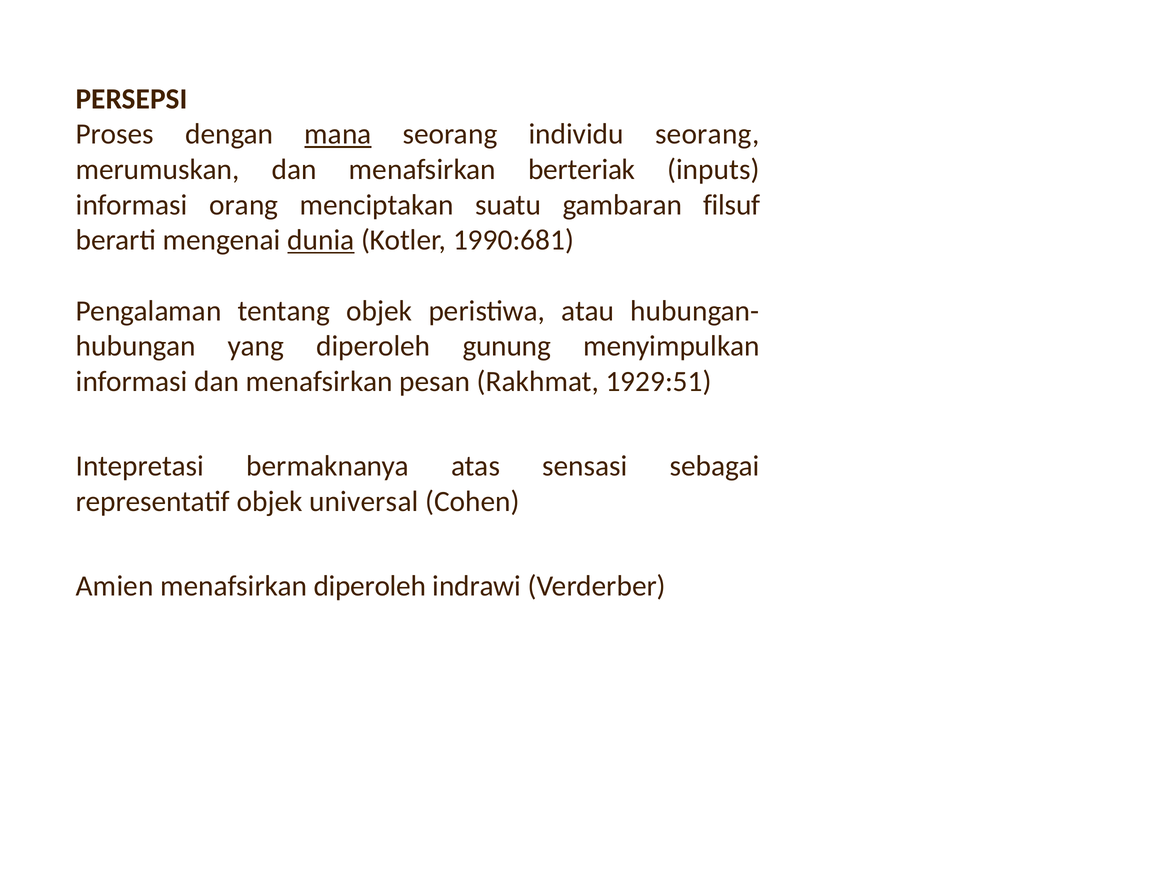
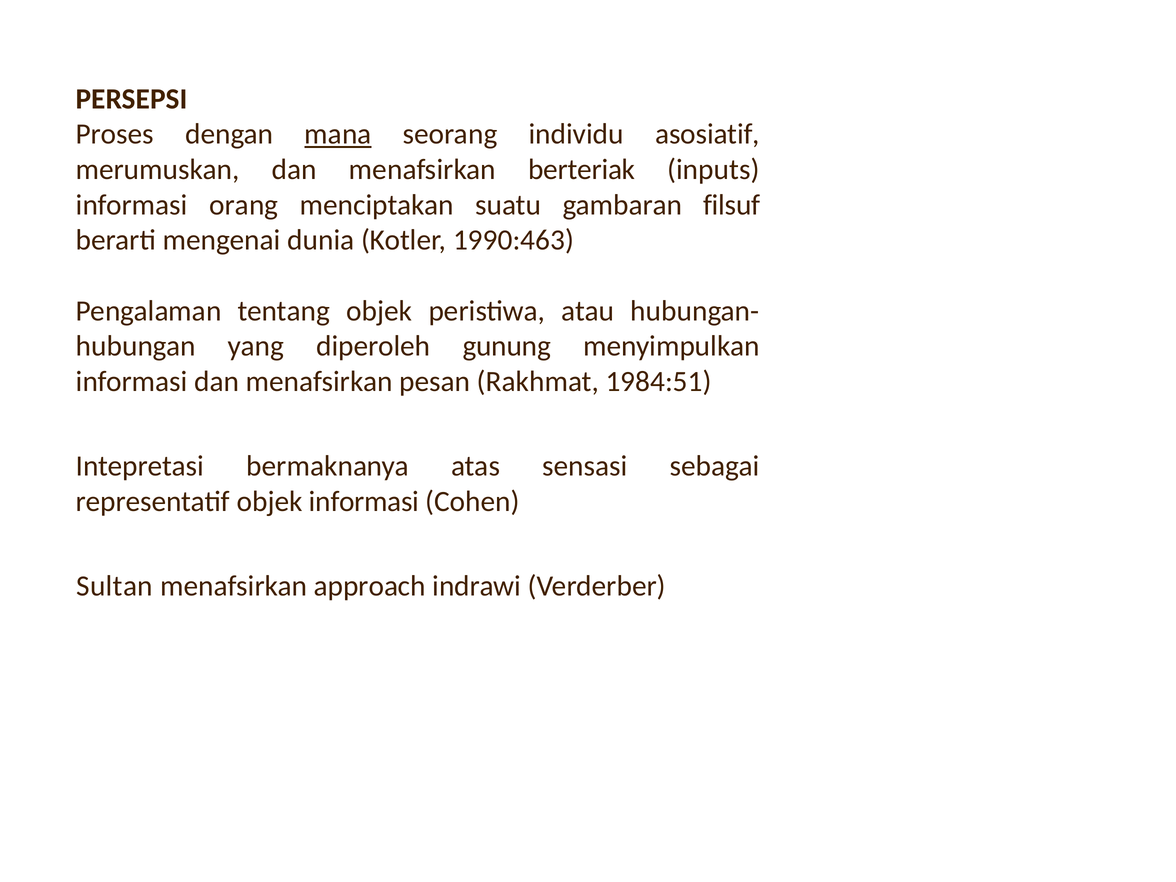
individu seorang: seorang -> asosiatif
dunia underline: present -> none
1990:681: 1990:681 -> 1990:463
1929:51: 1929:51 -> 1984:51
objek universal: universal -> informasi
Amien: Amien -> Sultan
menafsirkan diperoleh: diperoleh -> approach
